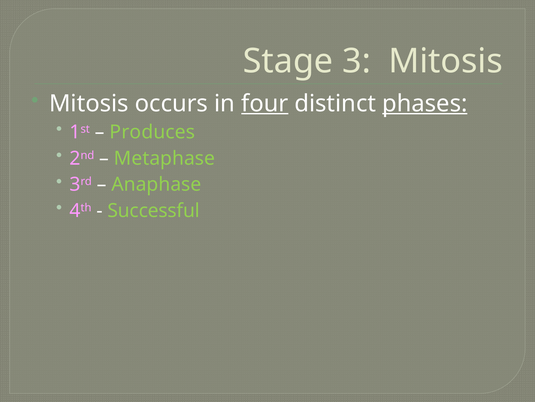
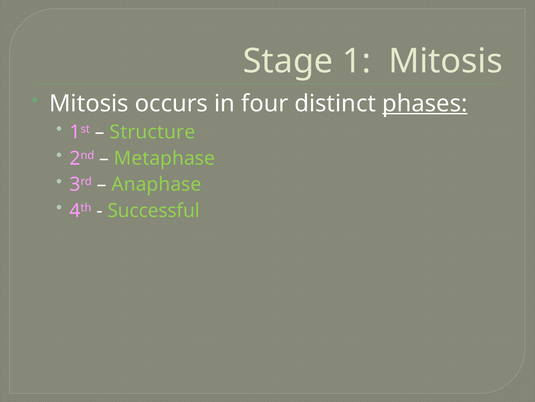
3: 3 -> 1
four underline: present -> none
Produces: Produces -> Structure
